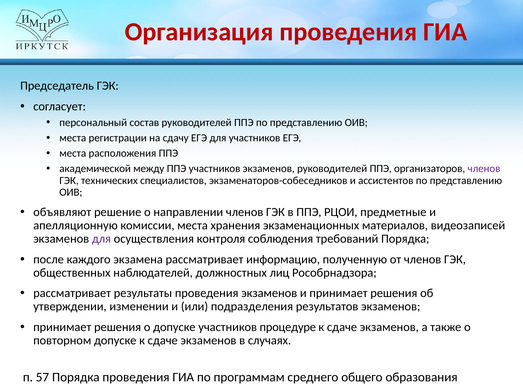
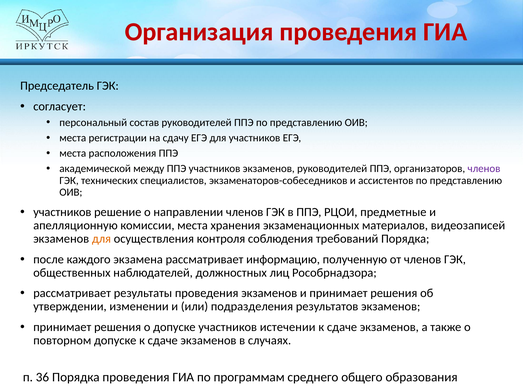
объявляют at (62, 212): объявляют -> участников
для at (101, 239) colour: purple -> orange
процедуре: процедуре -> истечении
57: 57 -> 36
